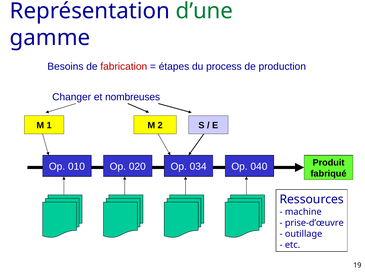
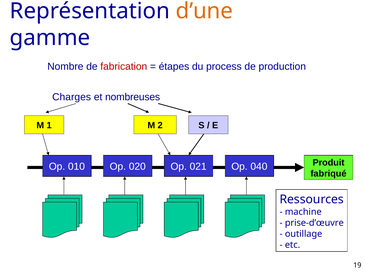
d’une colour: green -> orange
Besoins: Besoins -> Nombre
Changer: Changer -> Charges
034: 034 -> 021
